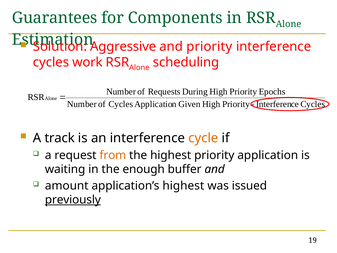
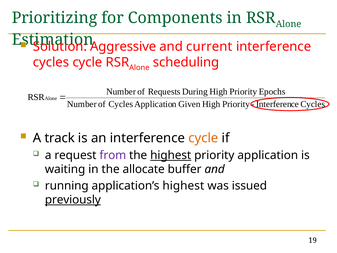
Guarantees: Guarantees -> Prioritizing
and priority: priority -> current
cycles work: work -> cycle
from colour: orange -> purple
highest at (171, 155) underline: none -> present
enough: enough -> allocate
amount: amount -> running
